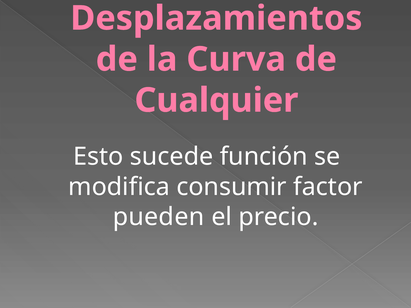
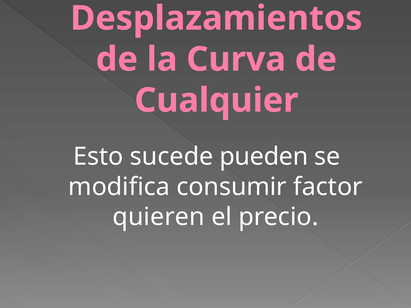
función: función -> pueden
pueden: pueden -> quieren
